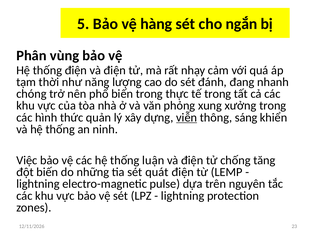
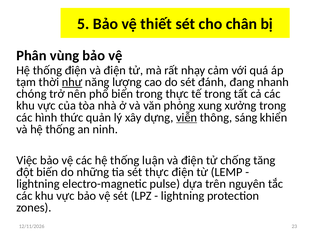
hàng: hàng -> thiết
ngắn: ngắn -> chân
như underline: none -> present
sét quát: quát -> thực
